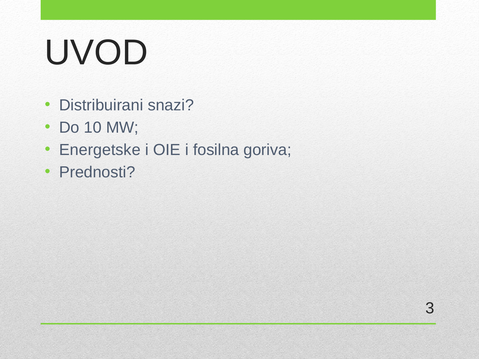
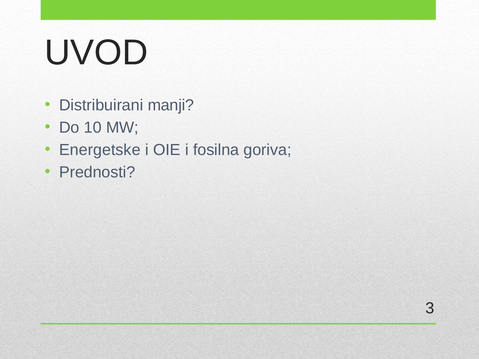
snazi: snazi -> manji
